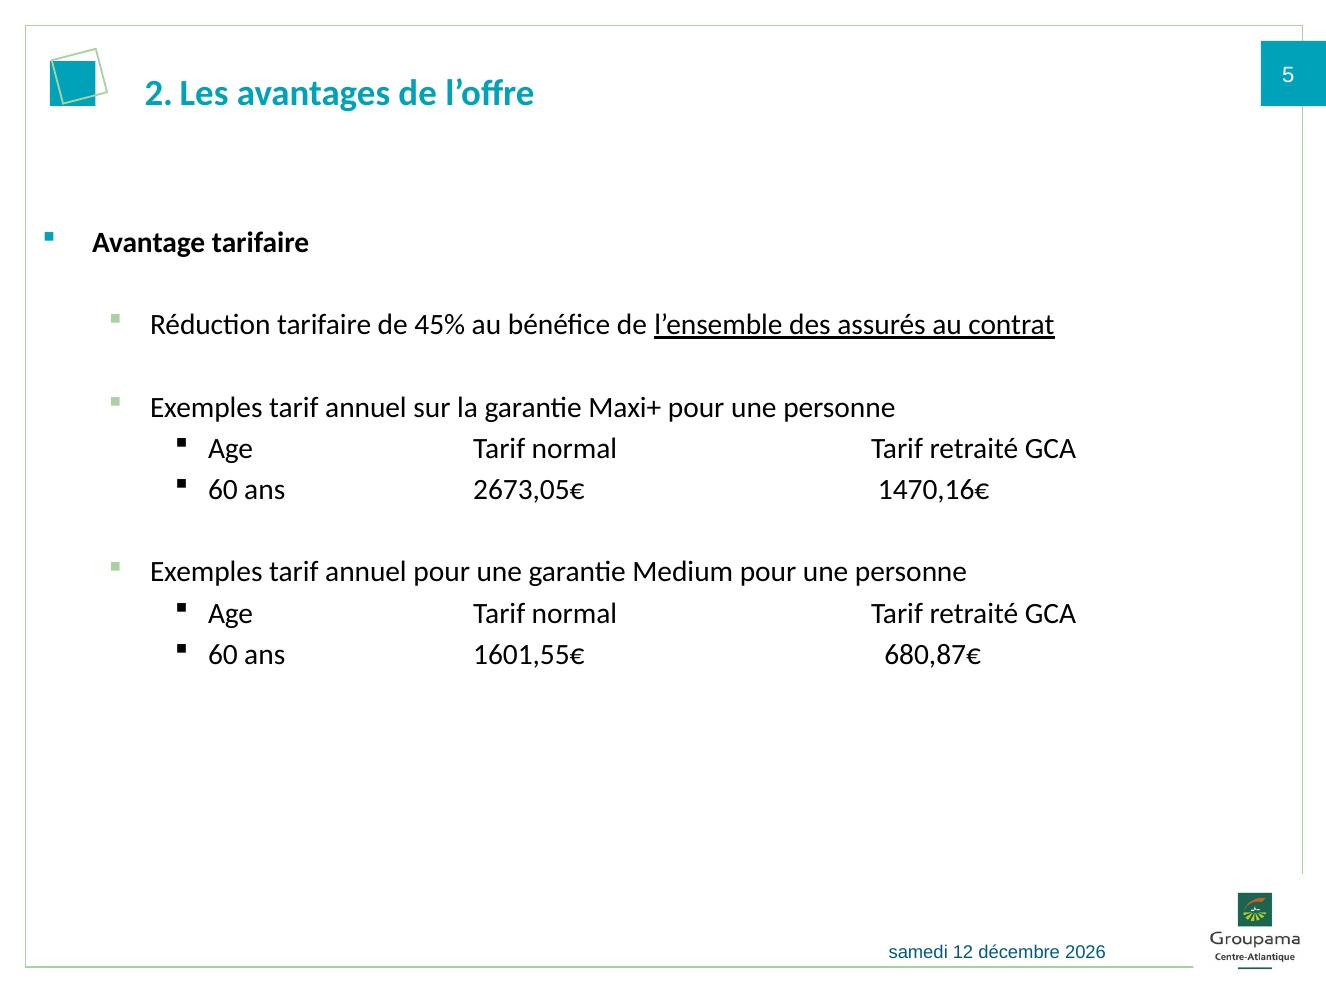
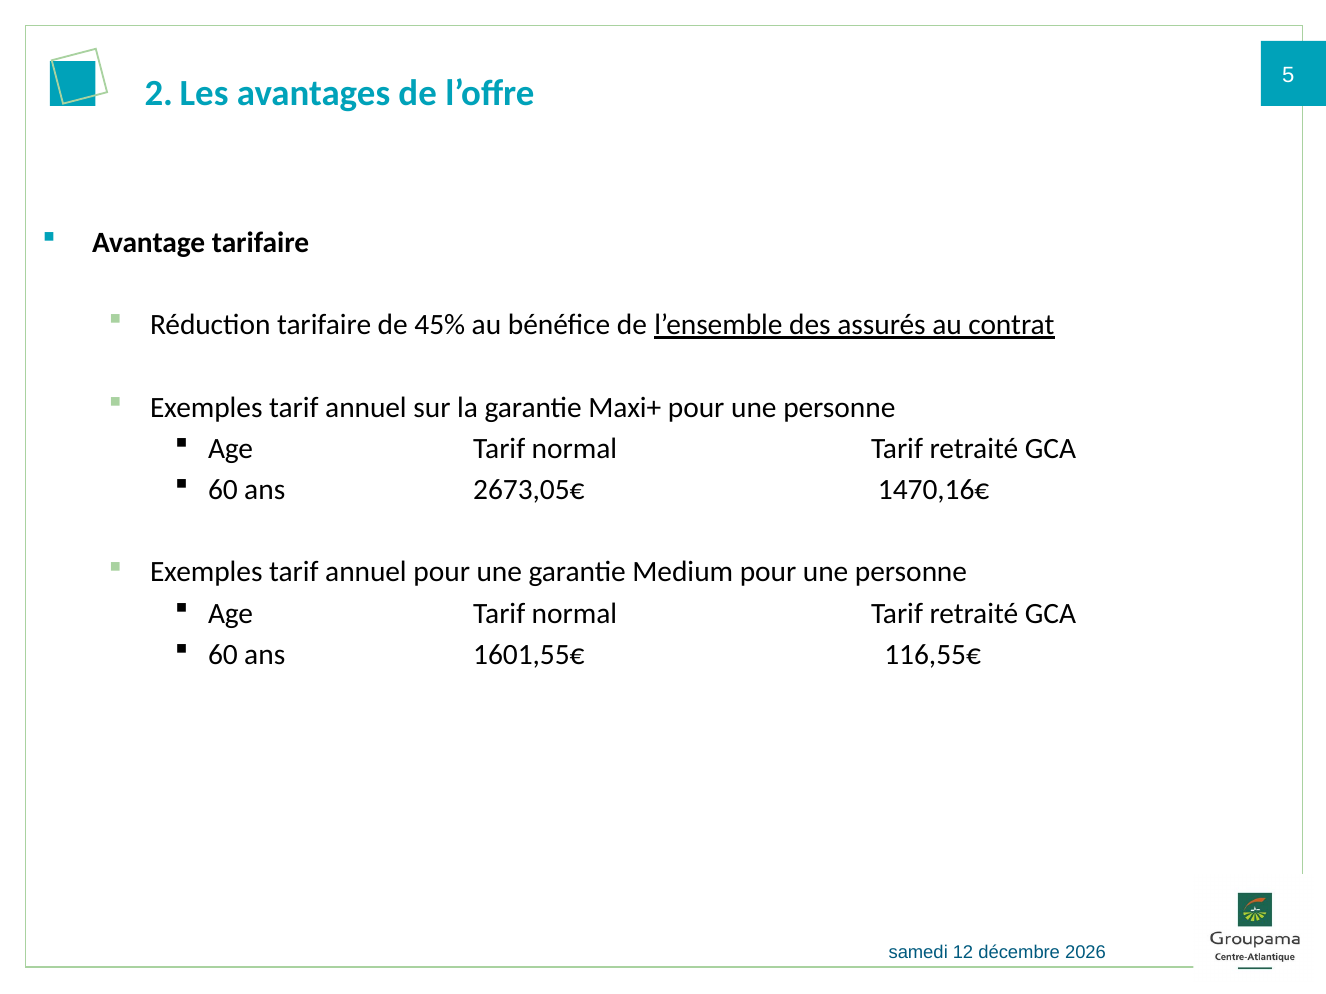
680,87€: 680,87€ -> 116,55€
